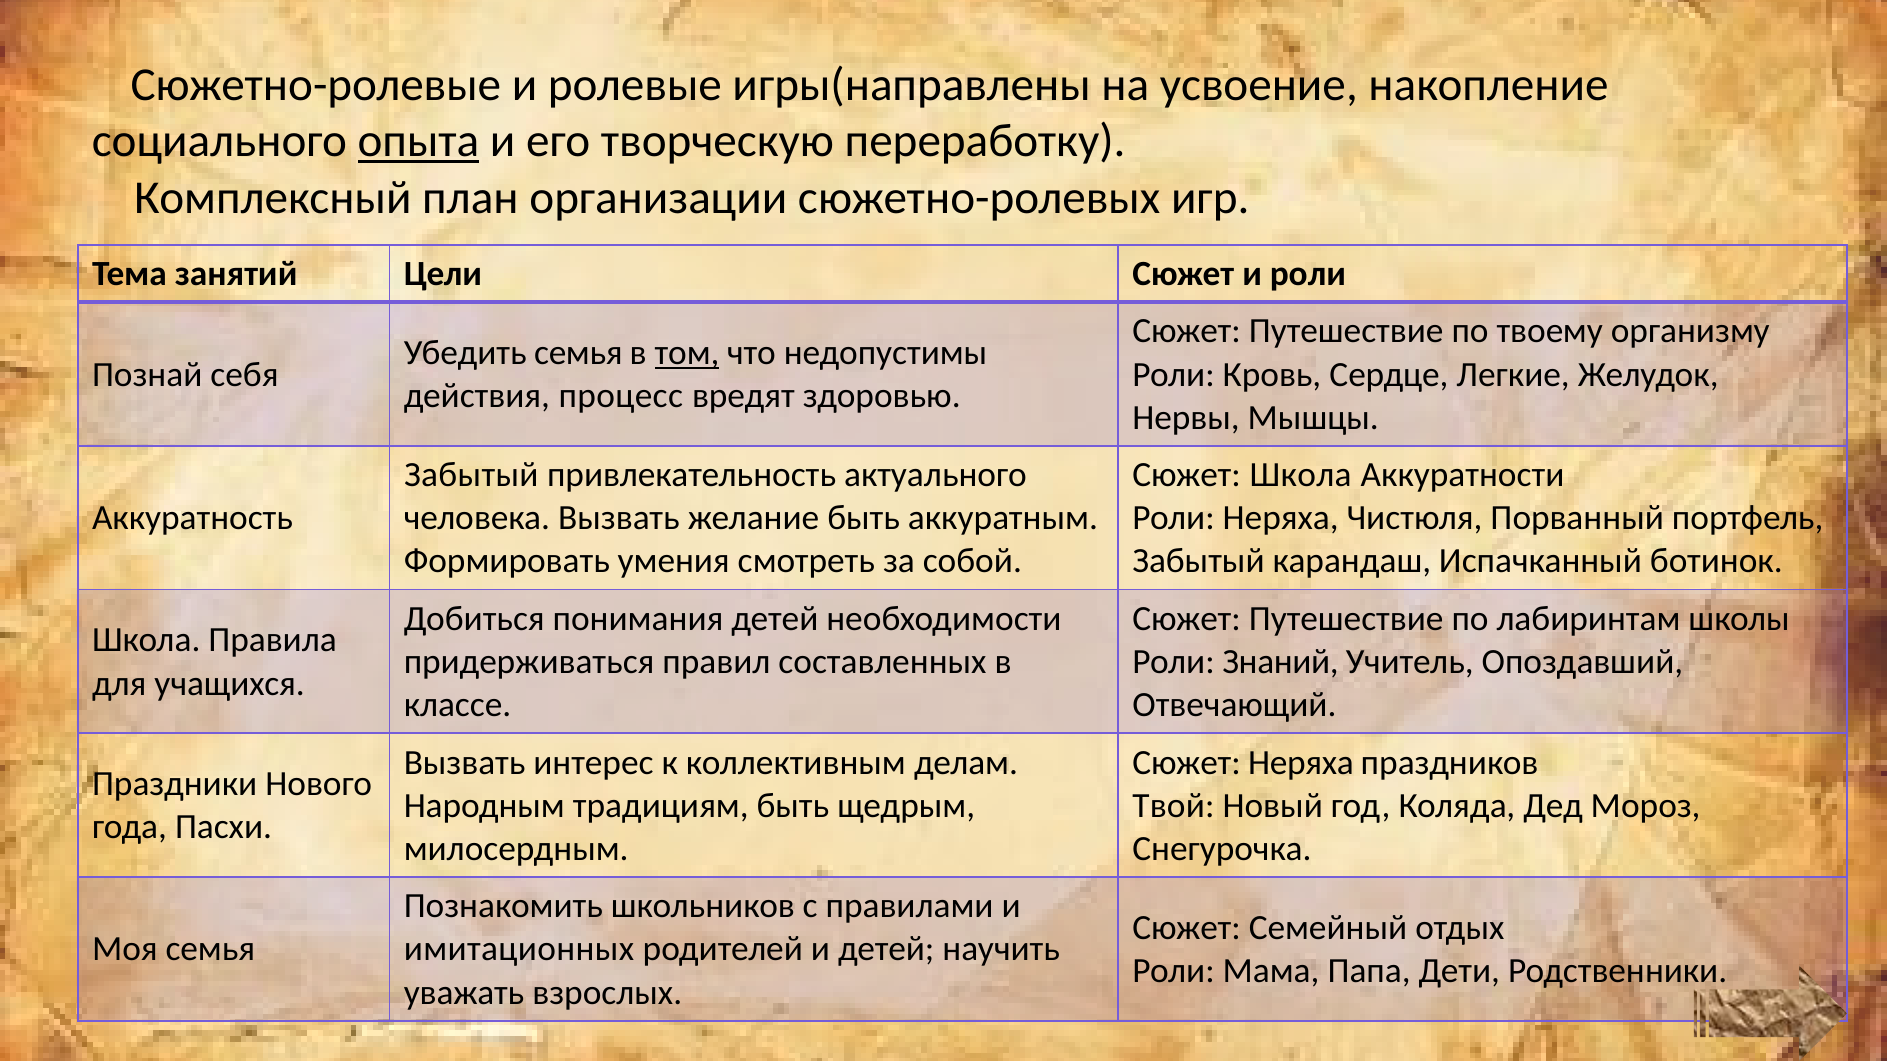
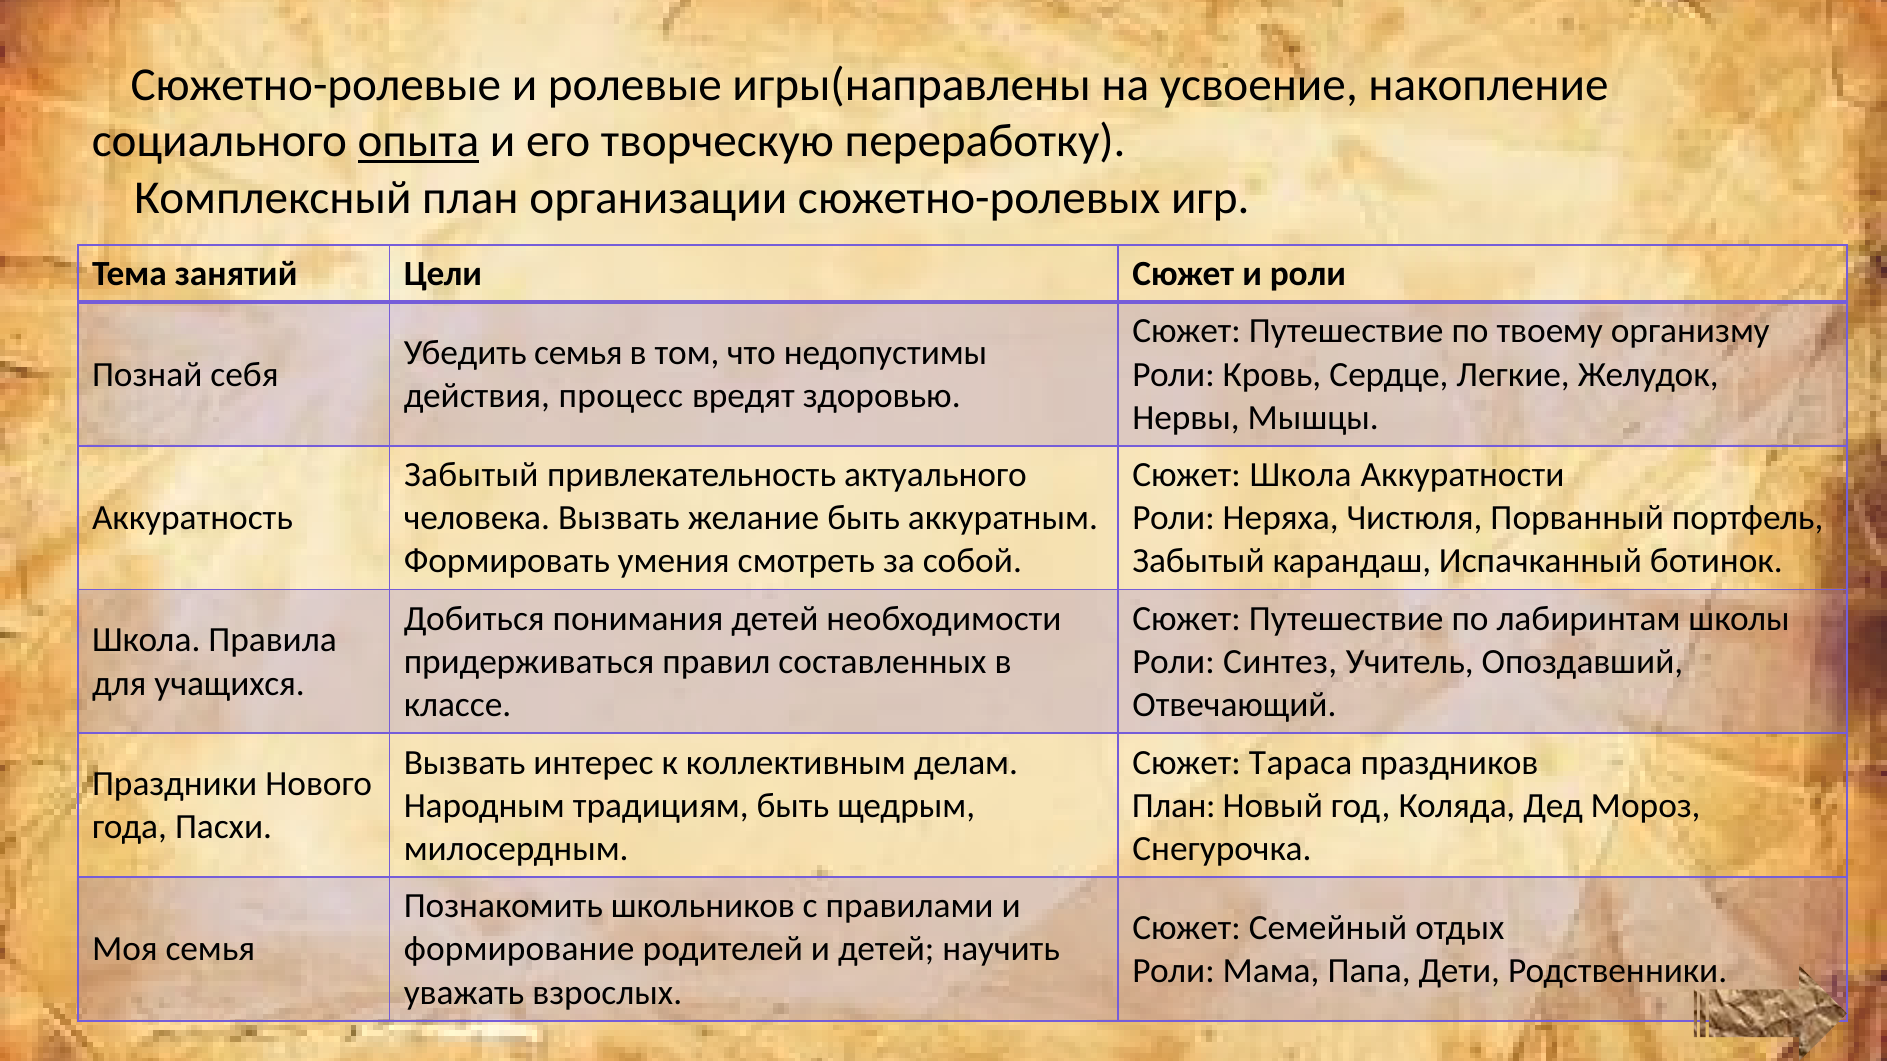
том underline: present -> none
Знаний: Знаний -> Синтез
Сюжет Неряха: Неряха -> Тараса
Твой at (1173, 806): Твой -> План
имитационных: имитационных -> формирование
